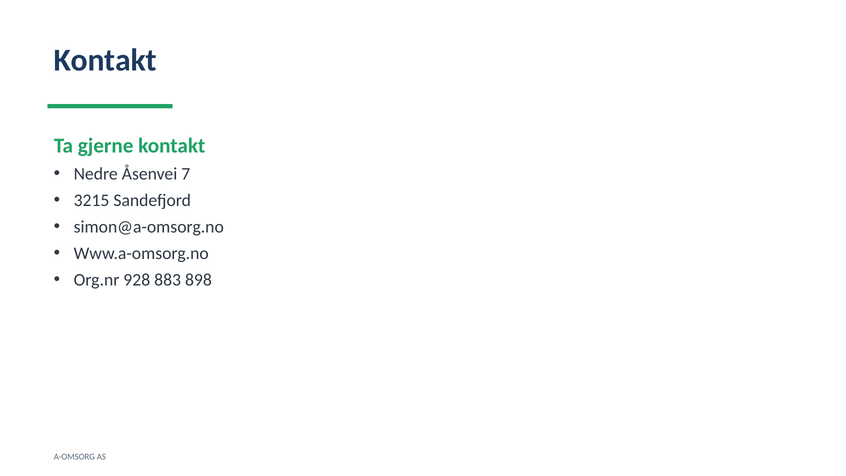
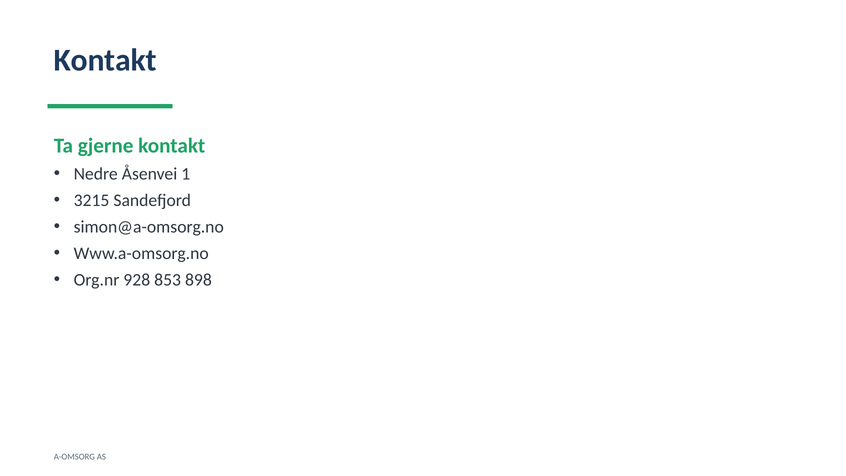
7: 7 -> 1
883: 883 -> 853
